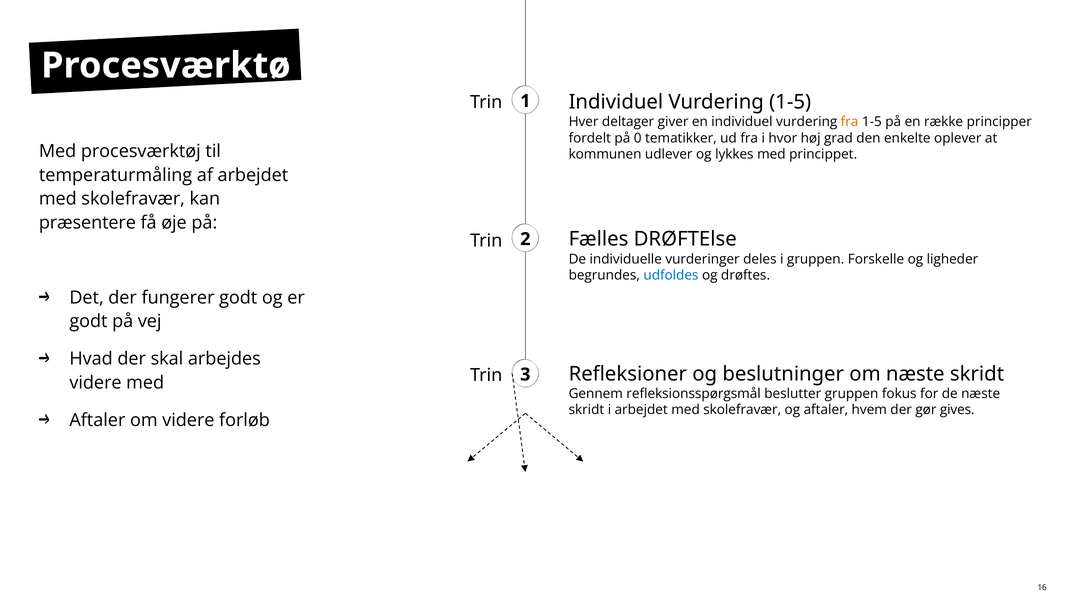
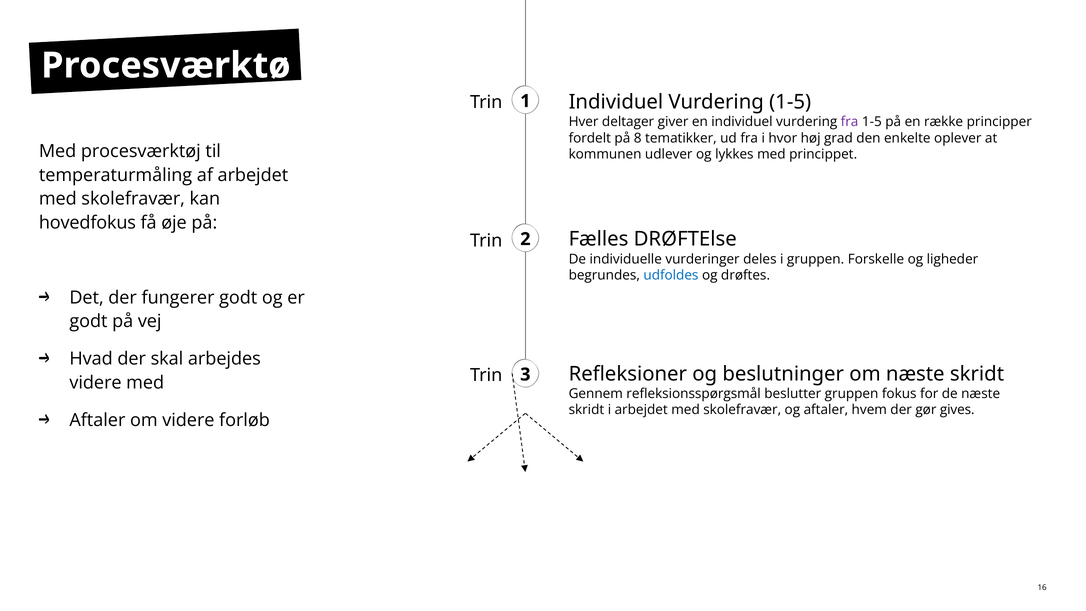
fra at (850, 122) colour: orange -> purple
0: 0 -> 8
præsentere: præsentere -> hovedfokus
